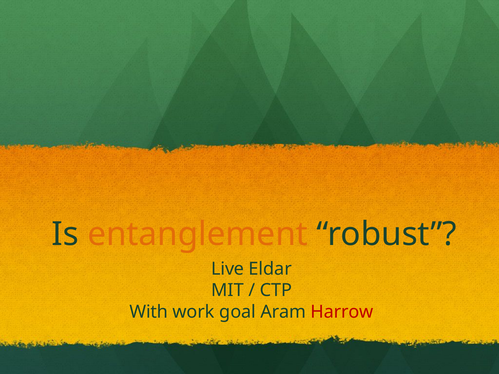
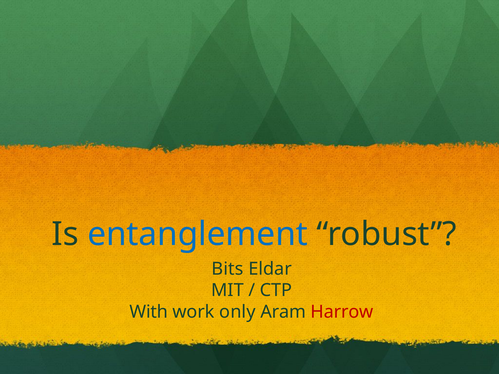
entanglement colour: orange -> blue
Live: Live -> Bits
goal: goal -> only
